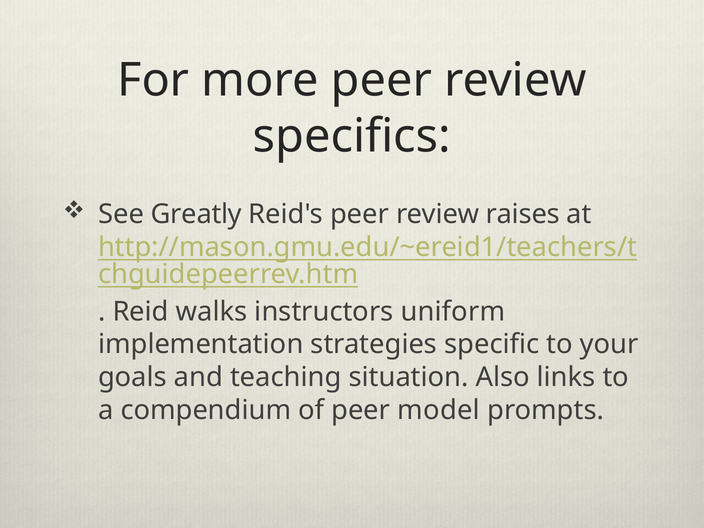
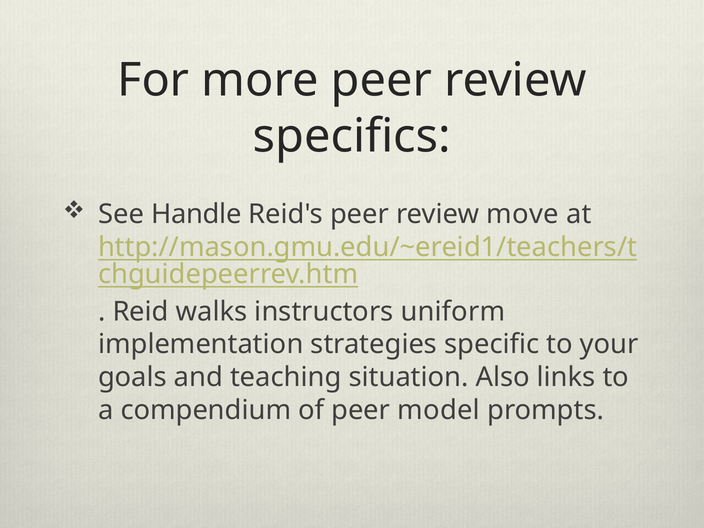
Greatly: Greatly -> Handle
raises: raises -> move
